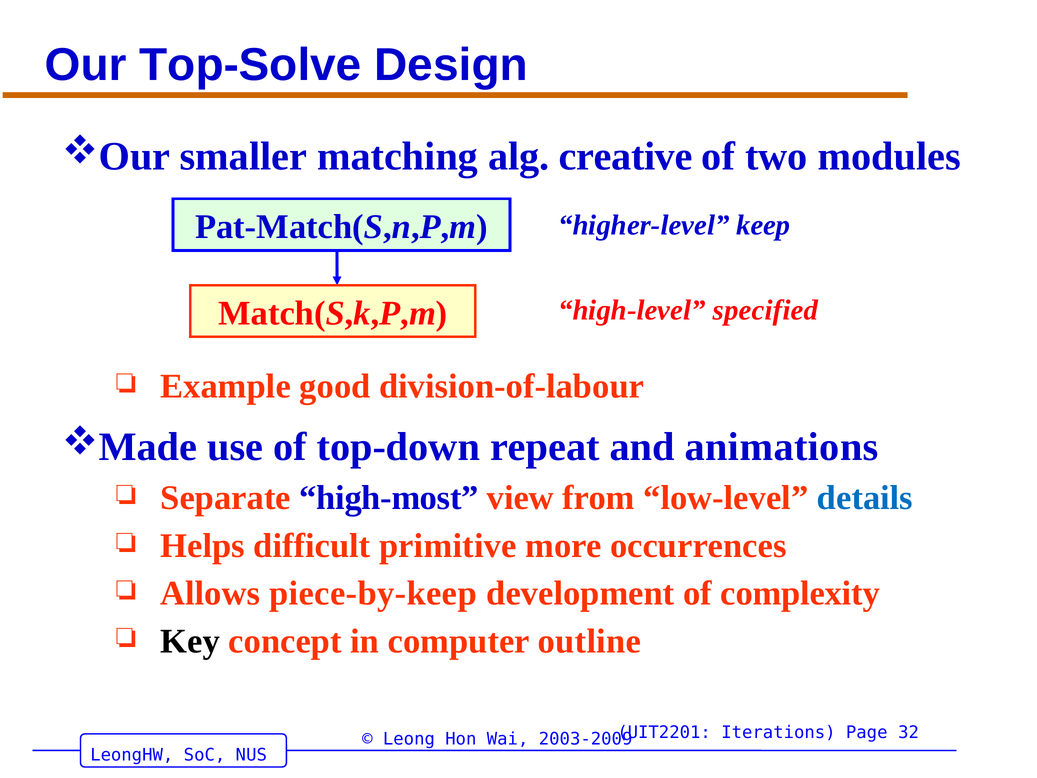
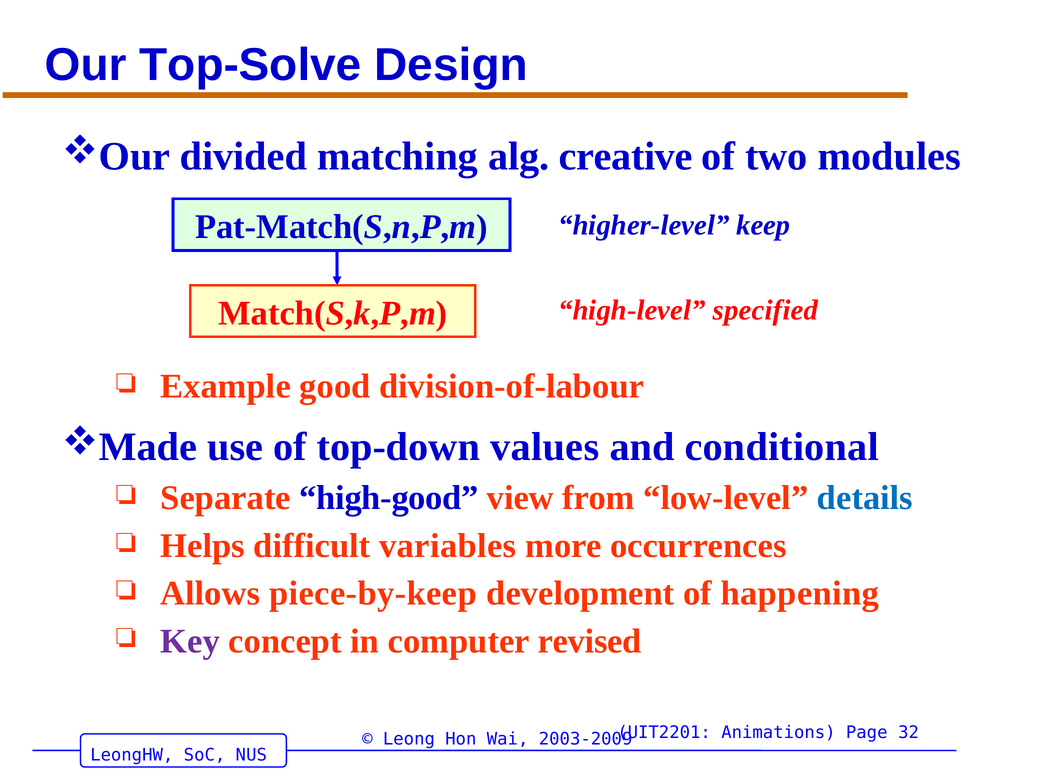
smaller: smaller -> divided
repeat: repeat -> values
animations: animations -> conditional
high-most: high-most -> high-good
primitive: primitive -> variables
complexity: complexity -> happening
Key colour: black -> purple
outline: outline -> revised
Iterations: Iterations -> Animations
